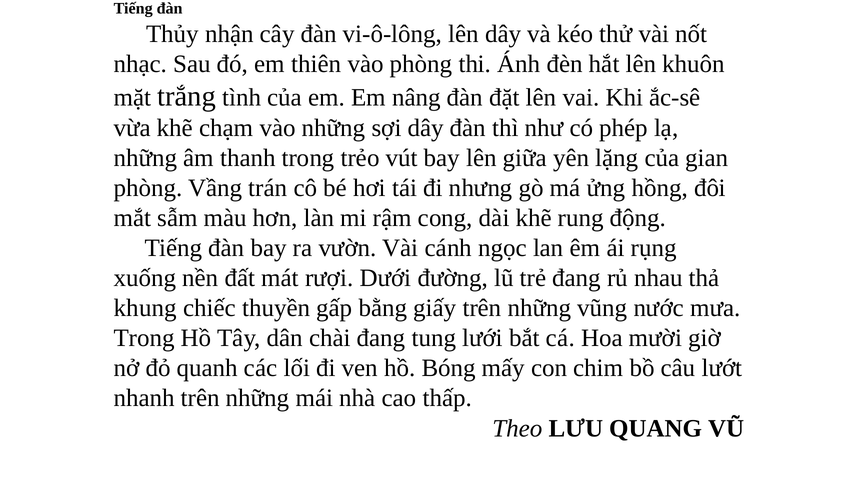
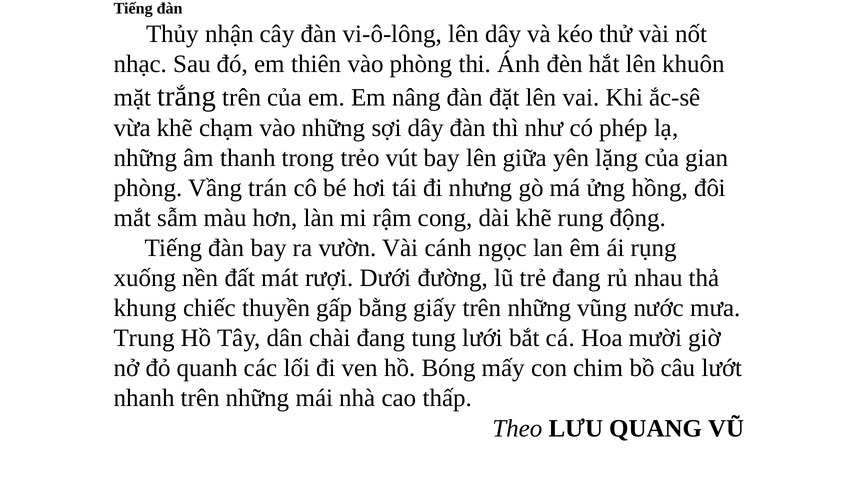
trắng tình: tình -> trên
Trong at (144, 339): Trong -> Trung
